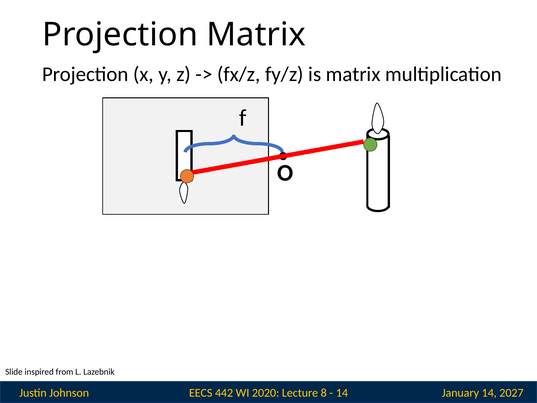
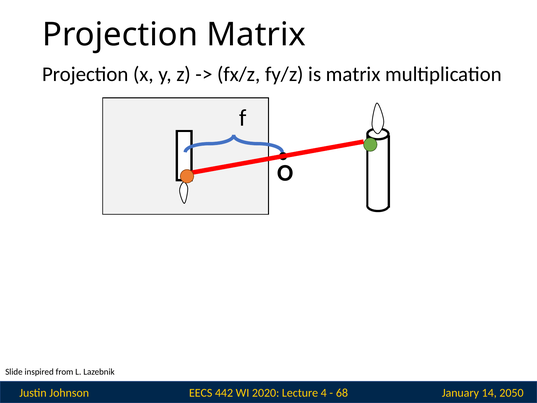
8: 8 -> 4
14 at (342, 393): 14 -> 68
2027: 2027 -> 2050
